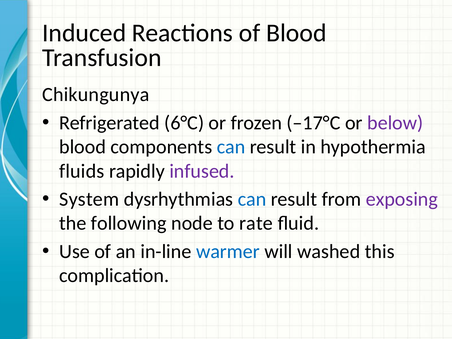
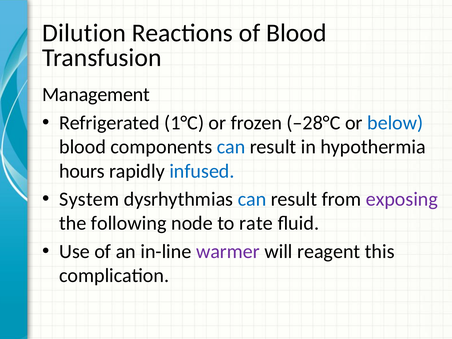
Induced: Induced -> Dilution
Chikungunya: Chikungunya -> Management
6°C: 6°C -> 1°C
–17°C: –17°C -> –28°C
below colour: purple -> blue
fluids: fluids -> hours
infused colour: purple -> blue
warmer colour: blue -> purple
washed: washed -> reagent
